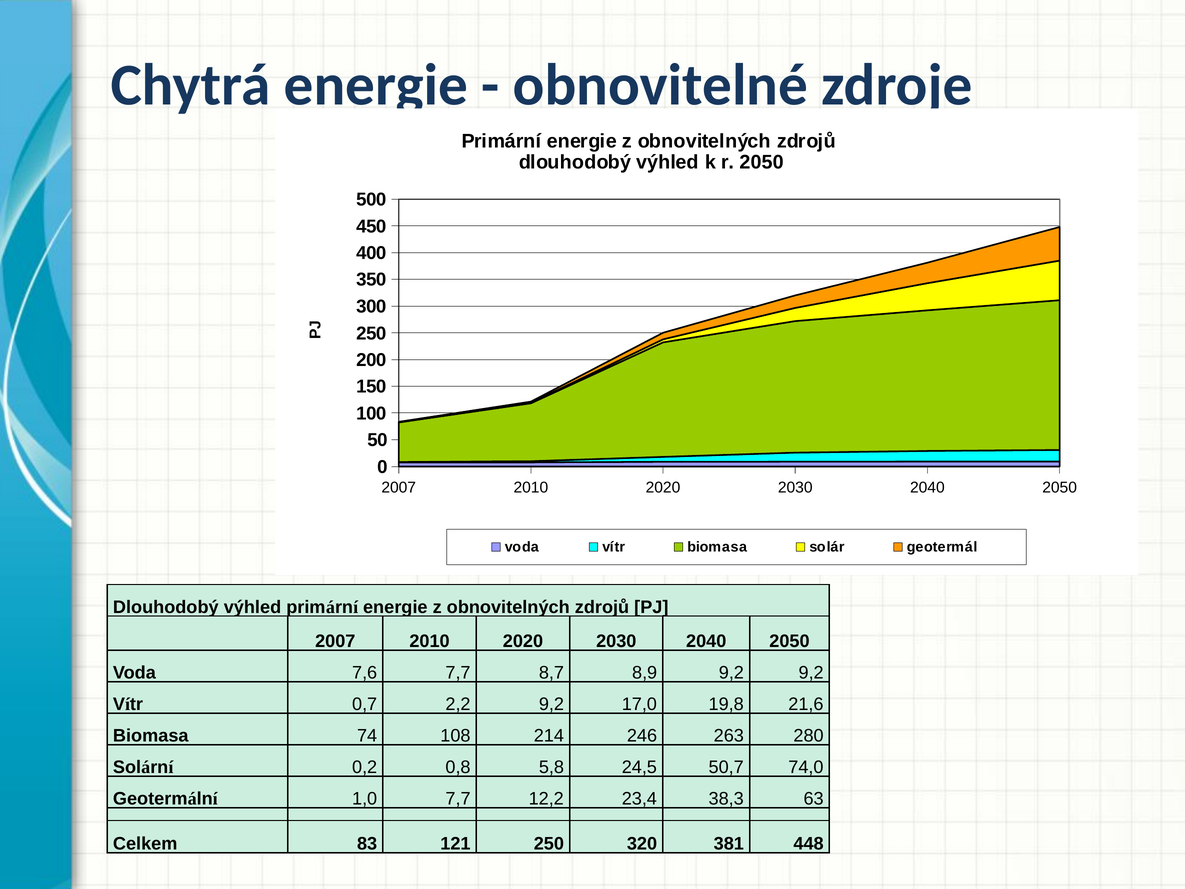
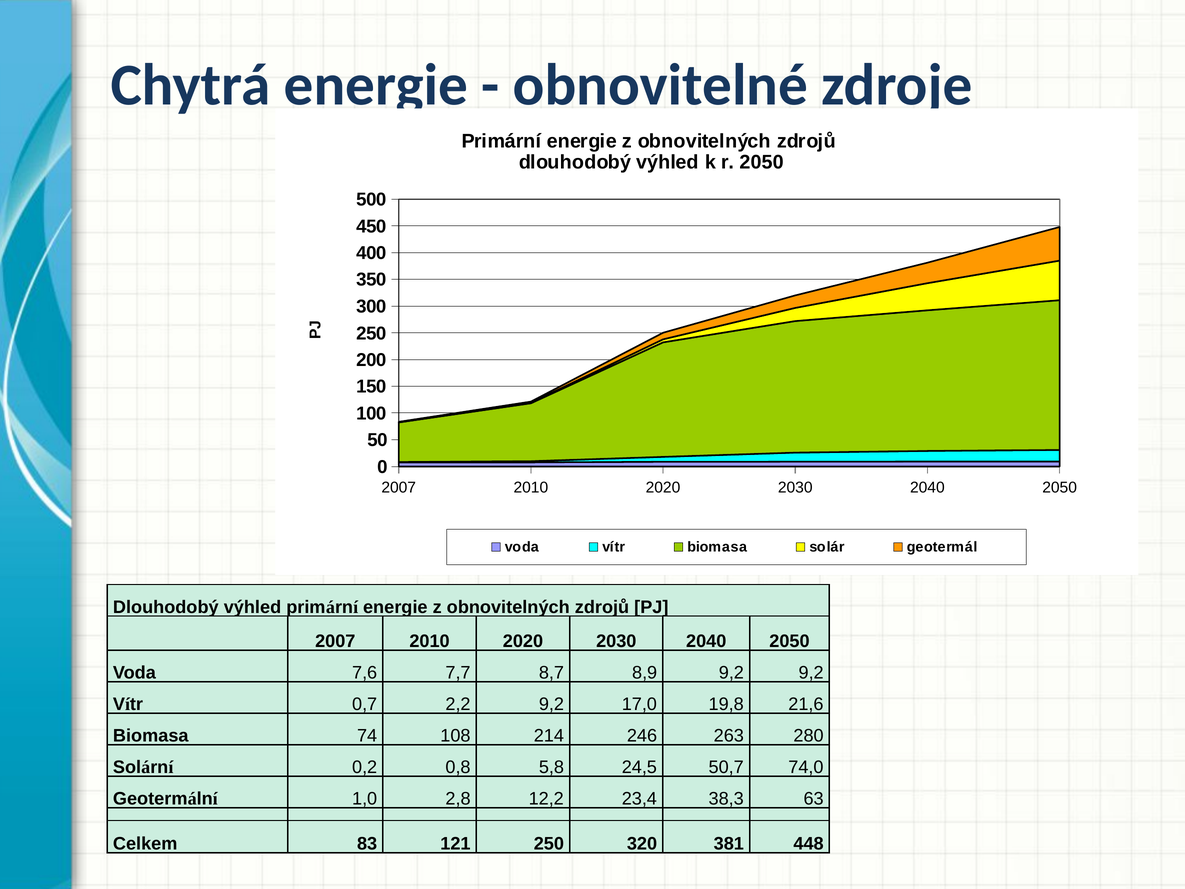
1,0 7,7: 7,7 -> 2,8
